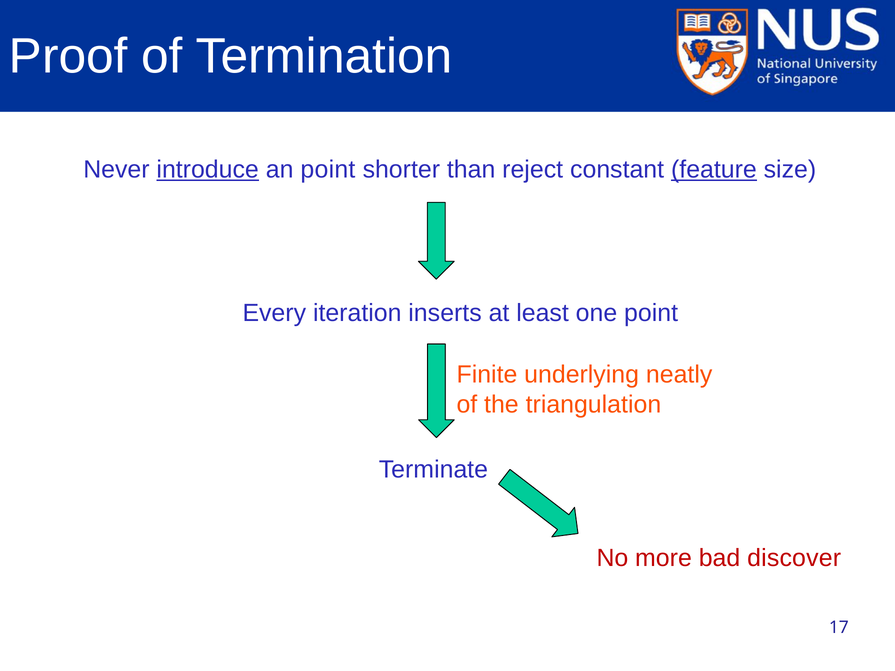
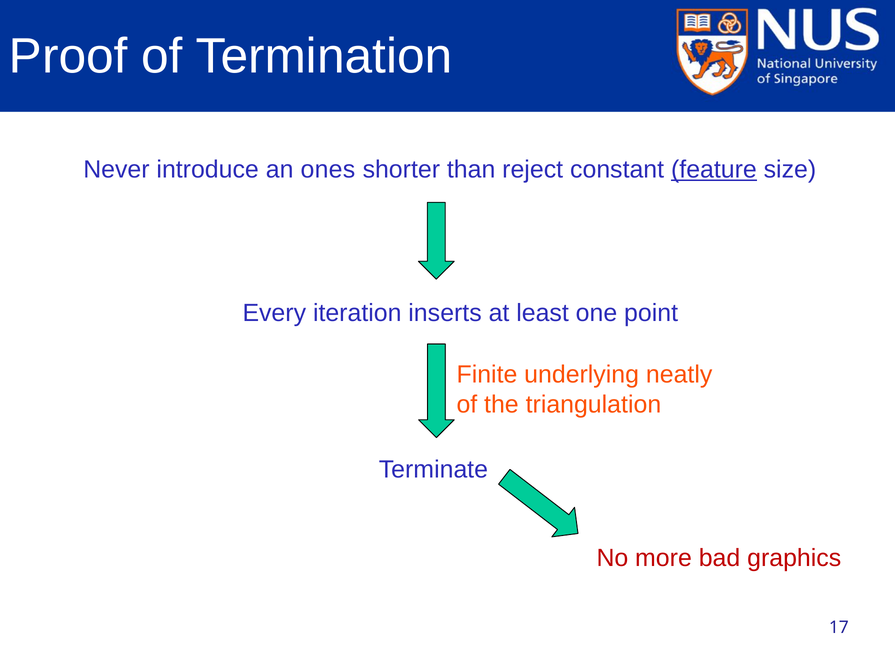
introduce underline: present -> none
an point: point -> ones
discover: discover -> graphics
